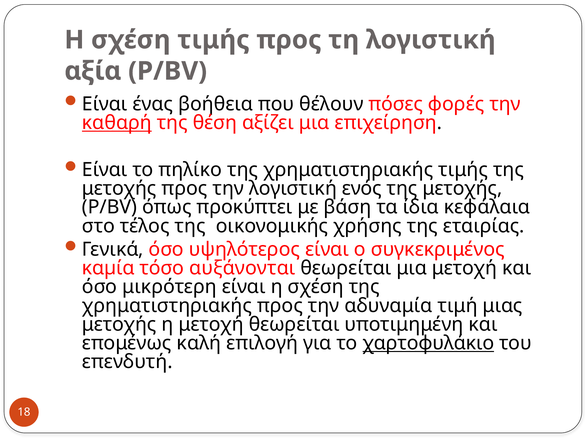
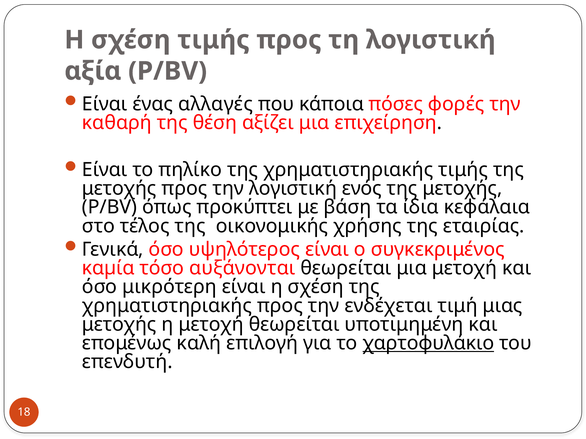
βοήθεια: βοήθεια -> αλλαγές
θέλουν: θέλουν -> κάποια
καθαρή underline: present -> none
αδυναμία: αδυναμία -> ενδέχεται
